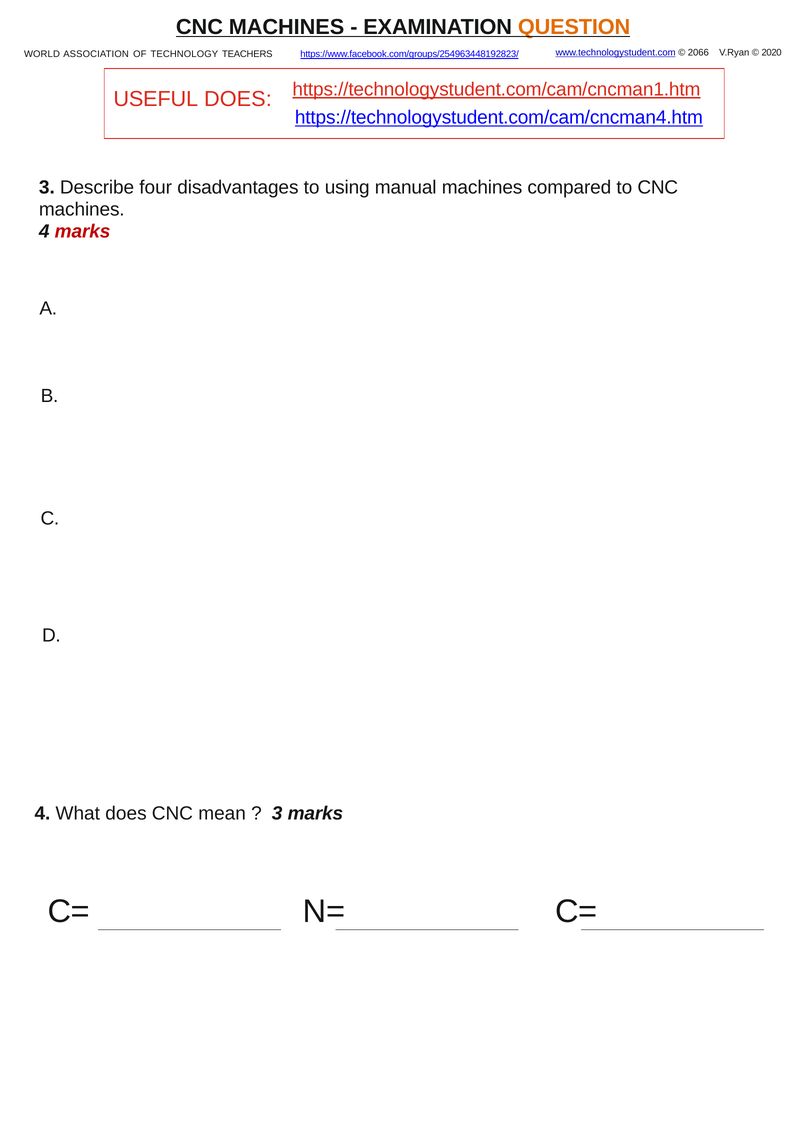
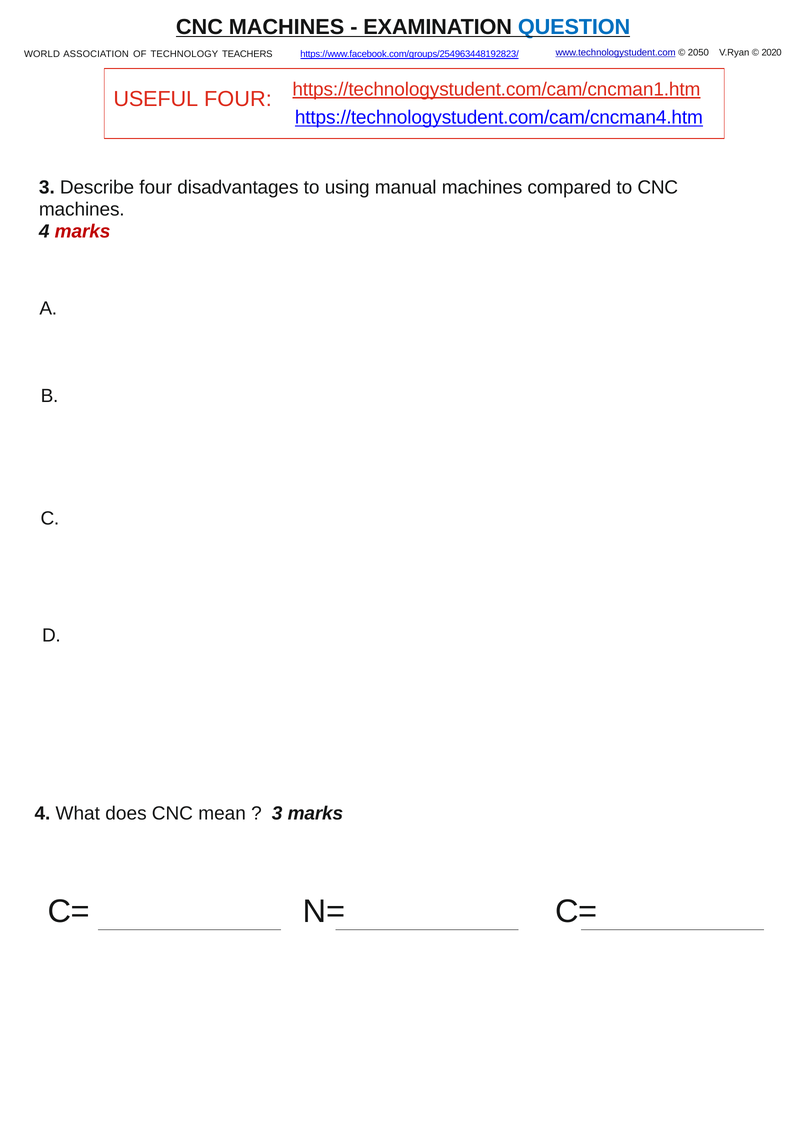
QUESTION colour: orange -> blue
2066: 2066 -> 2050
USEFUL DOES: DOES -> FOUR
